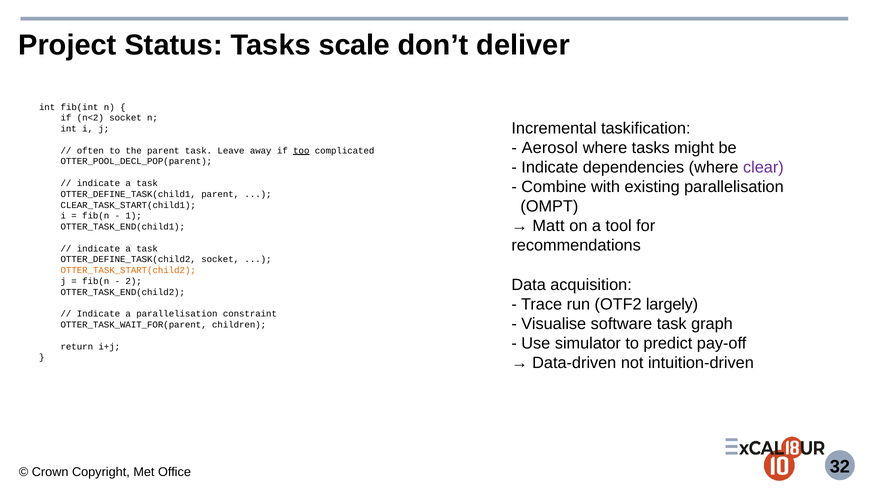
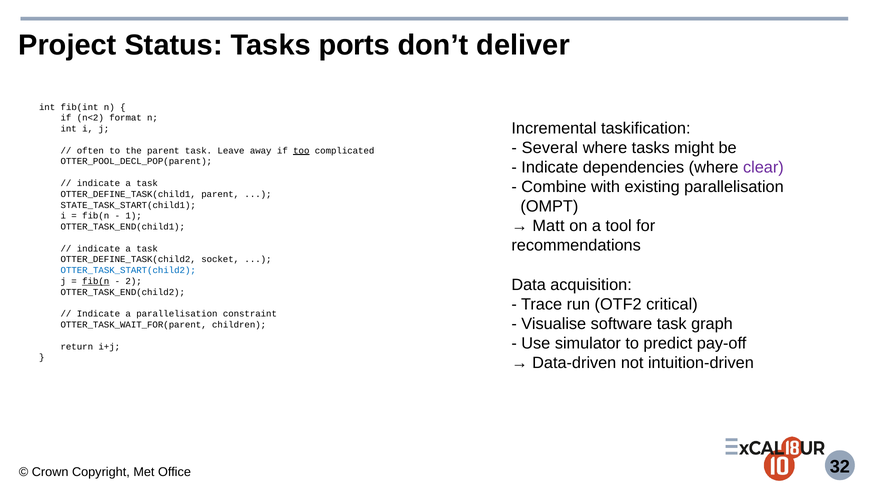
scale: scale -> ports
n<2 socket: socket -> format
Aerosol: Aerosol -> Several
CLEAR_TASK_START(child1: CLEAR_TASK_START(child1 -> STATE_TASK_START(child1
OTTER_TASK_START(child2 colour: orange -> blue
fib(n at (96, 281) underline: none -> present
largely: largely -> critical
